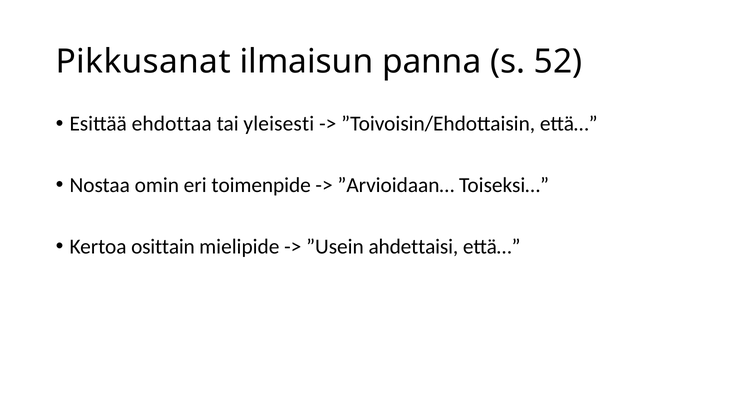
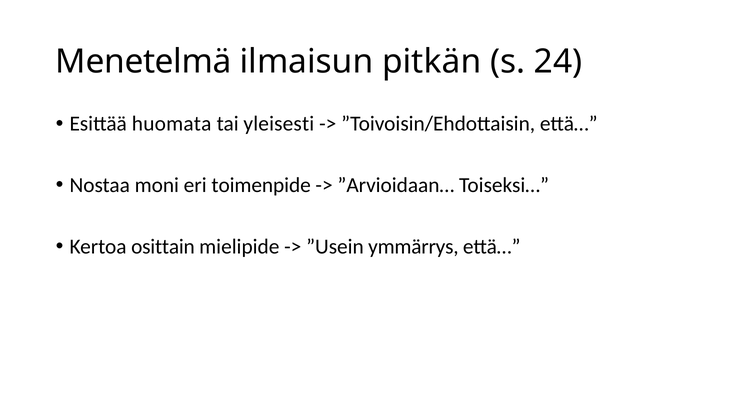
Pikkusanat: Pikkusanat -> Menetelmä
panna: panna -> pitkän
52: 52 -> 24
ehdottaa: ehdottaa -> huomata
omin: omin -> moni
ahdettaisi: ahdettaisi -> ymmärrys
